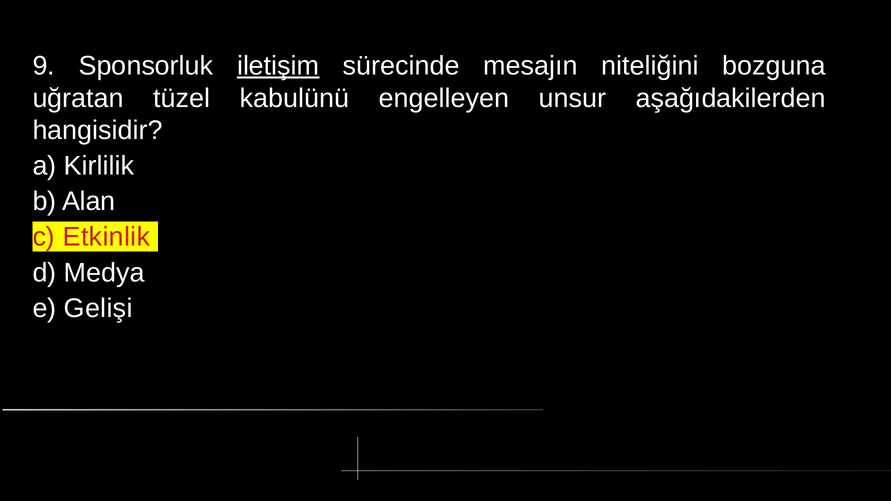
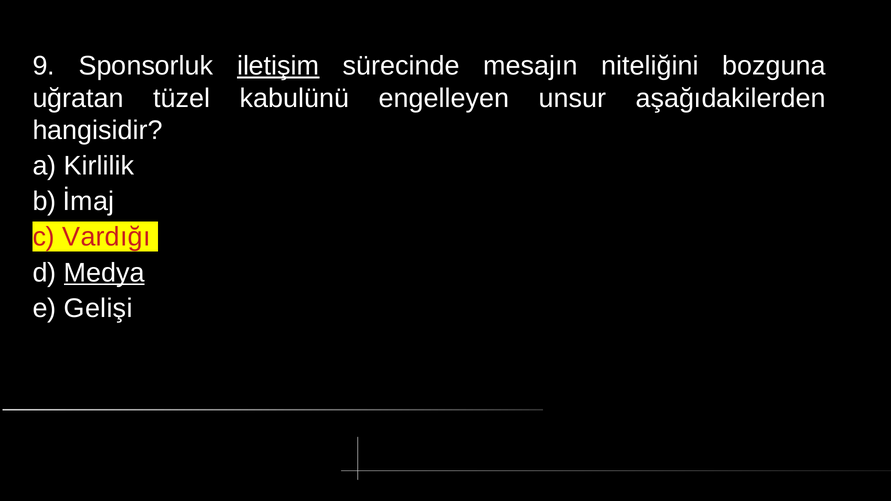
Alan: Alan -> İmaj
Etkinlik: Etkinlik -> Vardığı
Medya underline: none -> present
